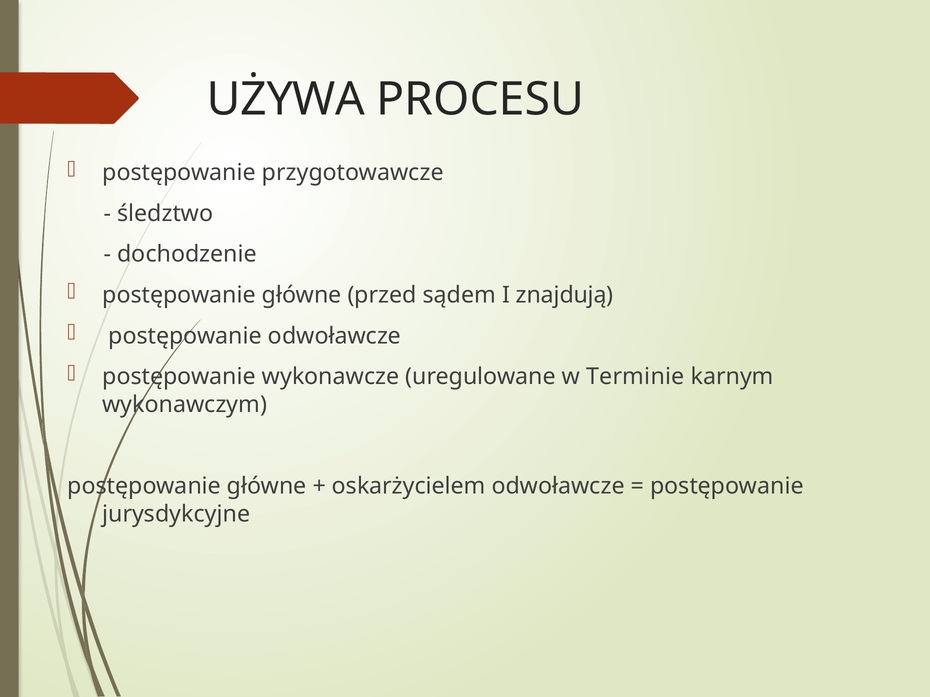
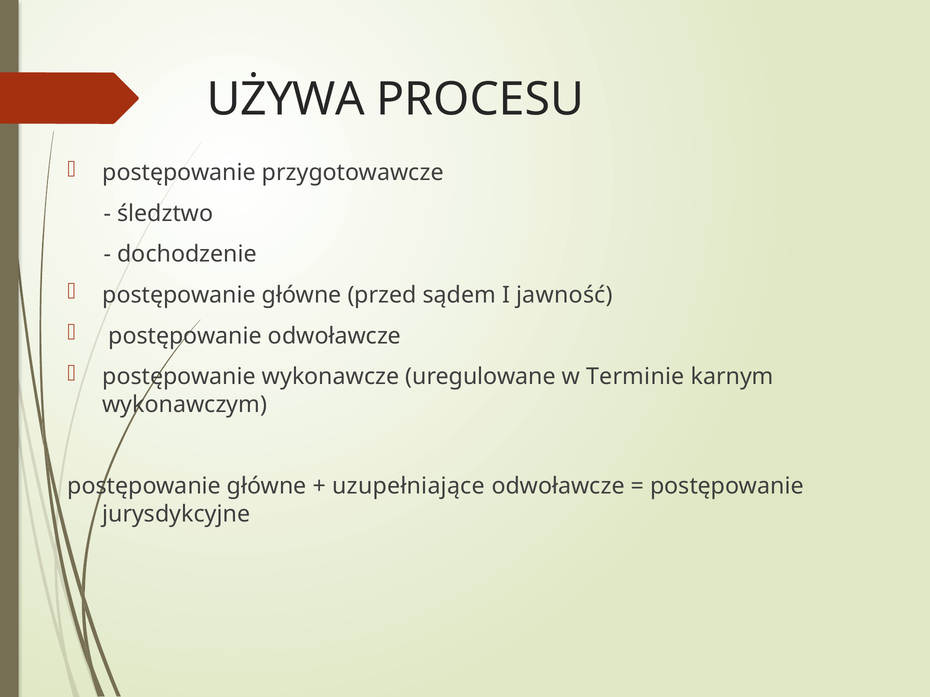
znajdują: znajdują -> jawność
oskarżycielem: oskarżycielem -> uzupełniające
